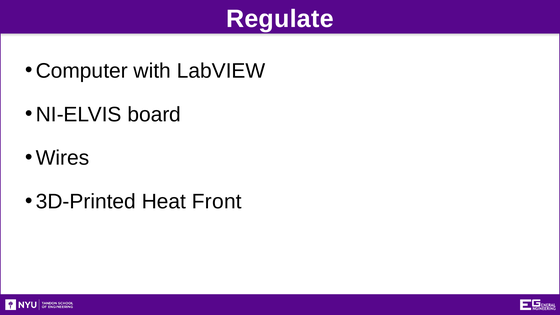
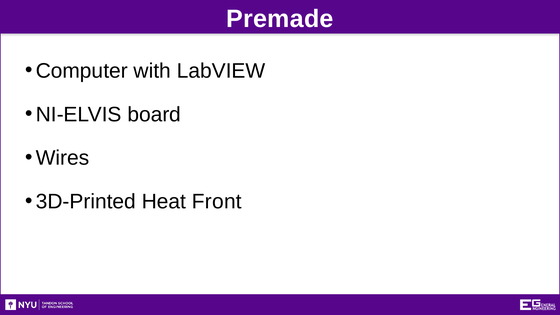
Regulate: Regulate -> Premade
